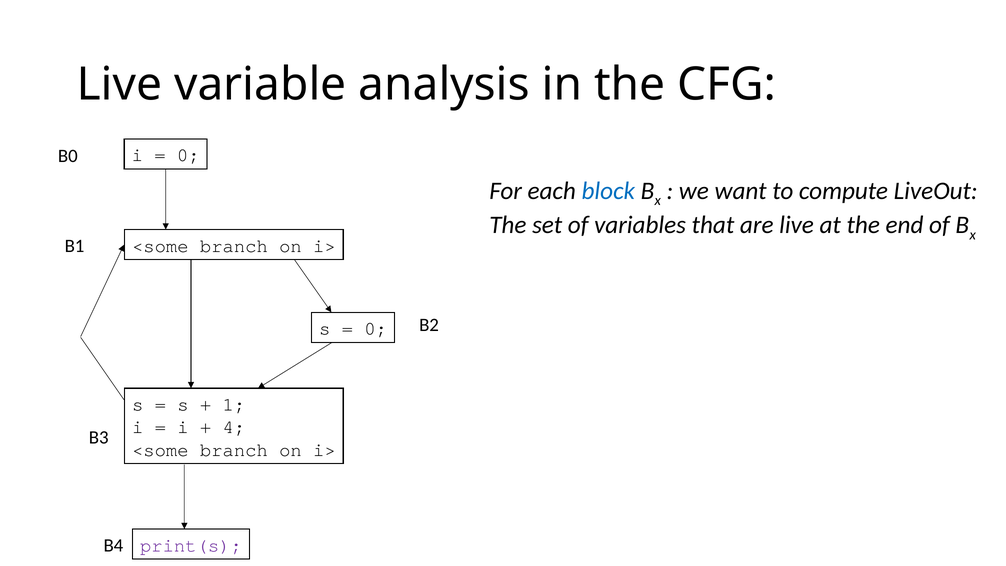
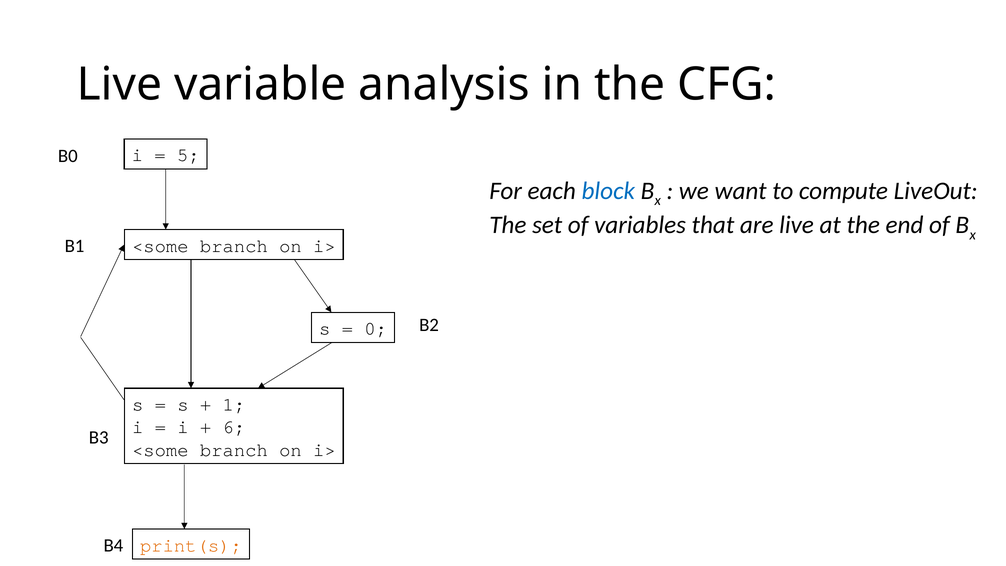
0 at (188, 155): 0 -> 5
4: 4 -> 6
print(s colour: purple -> orange
